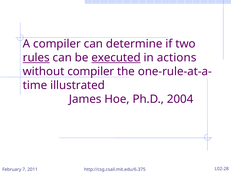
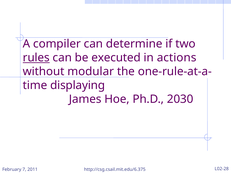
executed underline: present -> none
without compiler: compiler -> modular
illustrated: illustrated -> displaying
2004: 2004 -> 2030
